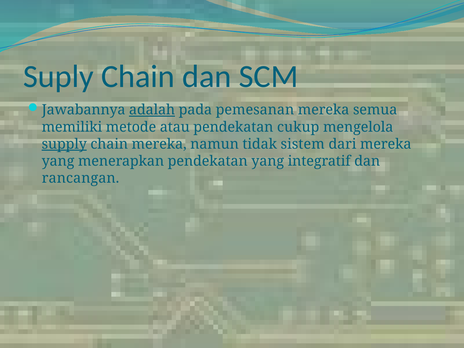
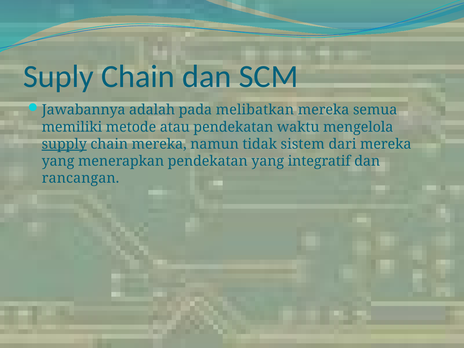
adalah underline: present -> none
pemesanan: pemesanan -> melibatkan
cukup: cukup -> waktu
